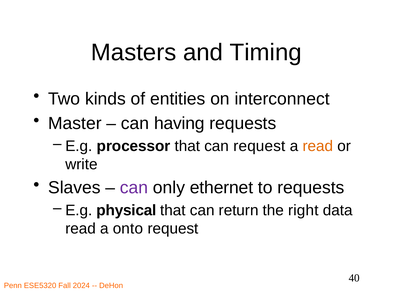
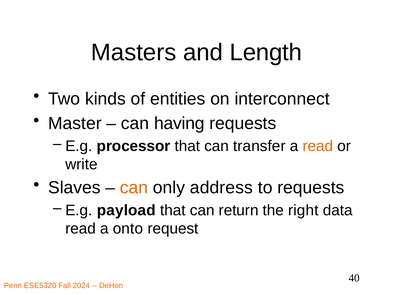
Timing: Timing -> Length
can request: request -> transfer
can at (134, 188) colour: purple -> orange
ethernet: ethernet -> address
physical: physical -> payload
